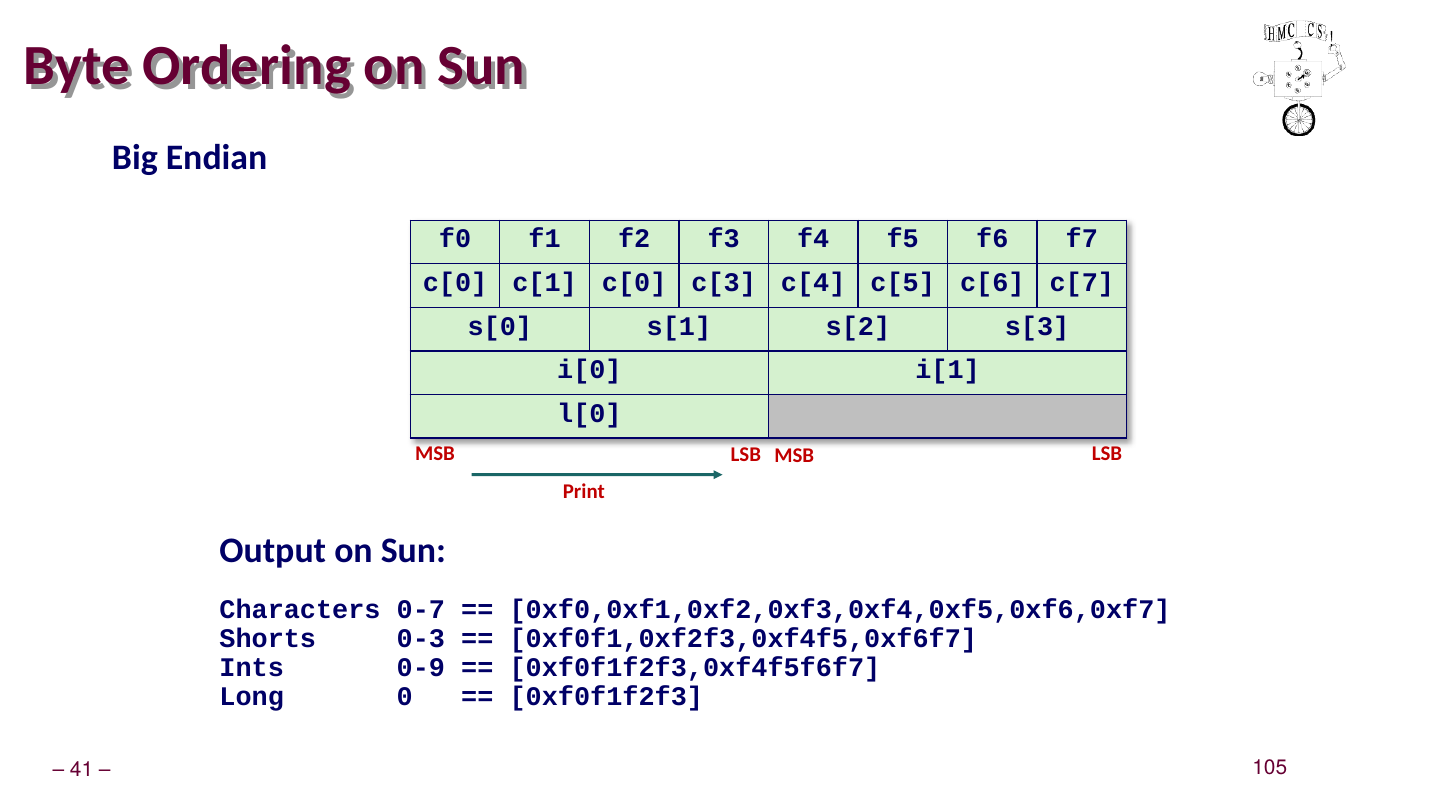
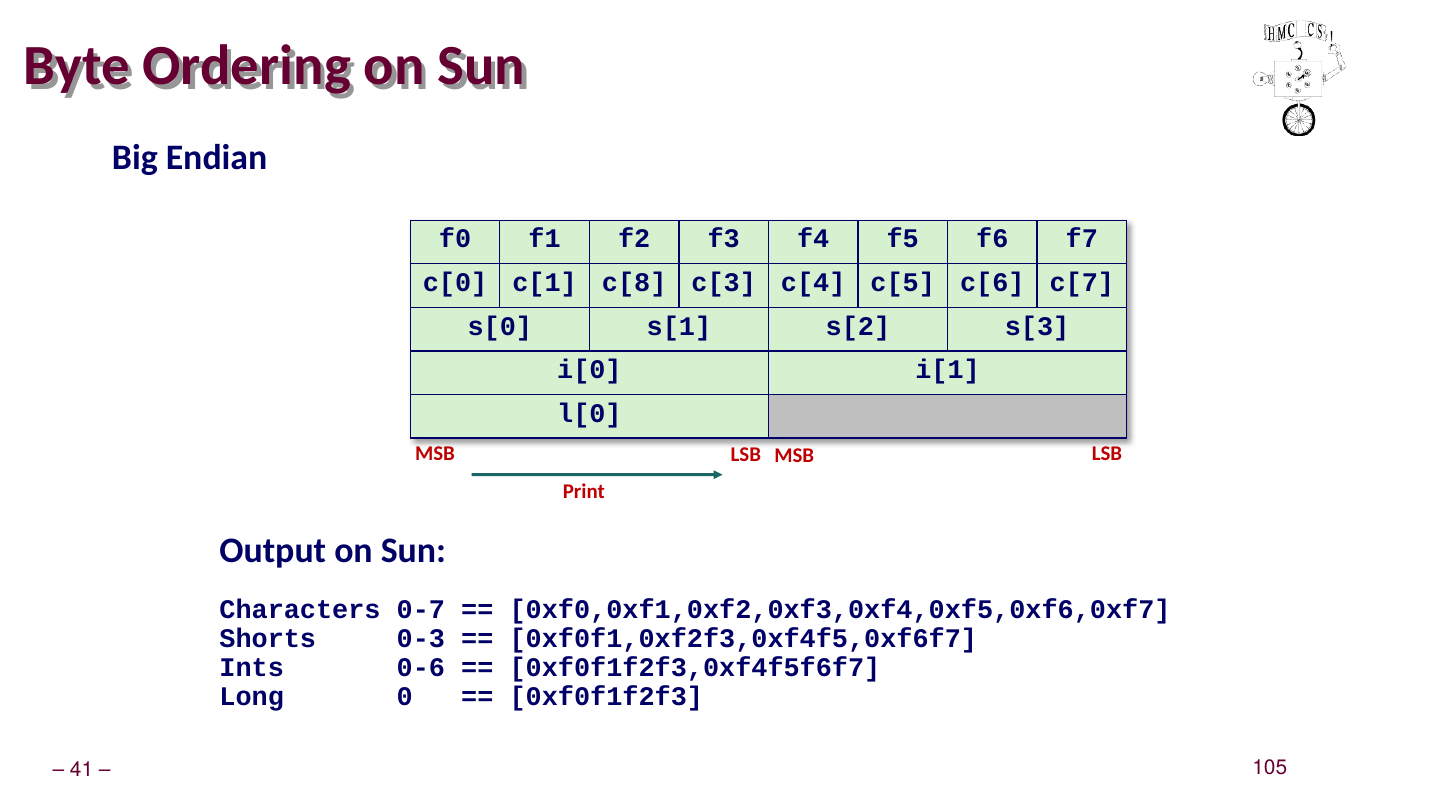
c[1 c[0: c[0 -> c[8
0-9: 0-9 -> 0-6
